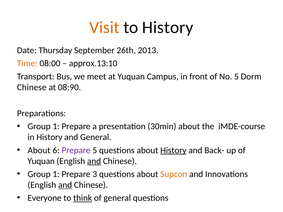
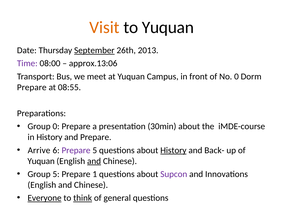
to History: History -> Yuquan
September underline: none -> present
Time colour: orange -> purple
approx.13:10: approx.13:10 -> approx.13:06
No 5: 5 -> 0
Chinese at (32, 87): Chinese -> Prepare
08:90: 08:90 -> 08:55
1 at (56, 127): 1 -> 0
and General: General -> Prepare
About at (39, 150): About -> Arrive
1 at (56, 174): 1 -> 5
3: 3 -> 1
Supcon colour: orange -> purple
and at (65, 185) underline: present -> none
Everyone underline: none -> present
